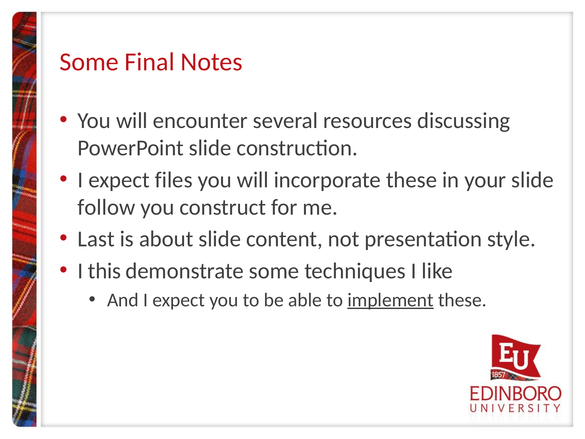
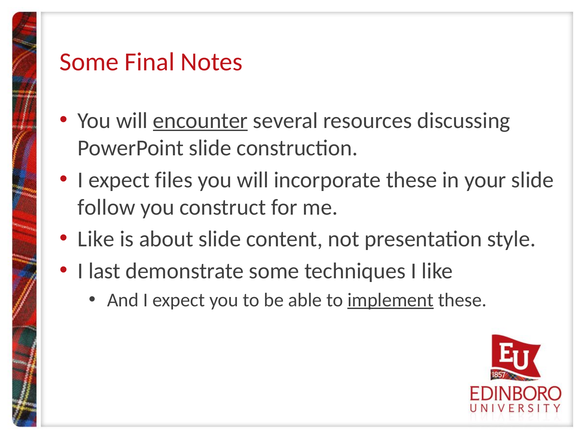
encounter underline: none -> present
Last at (96, 239): Last -> Like
this: this -> last
